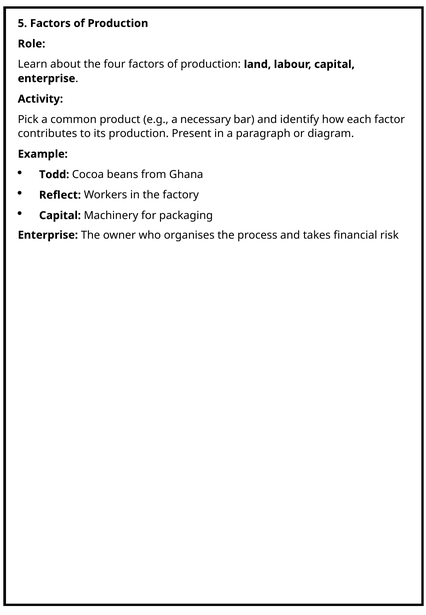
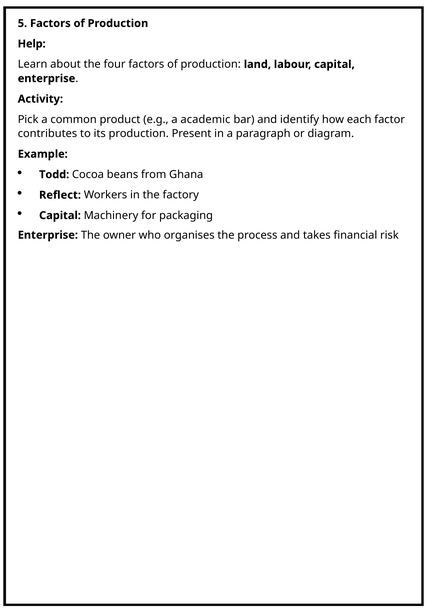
Role: Role -> Help
necessary: necessary -> academic
